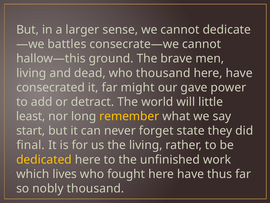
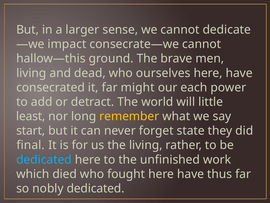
battles: battles -> impact
who thousand: thousand -> ourselves
gave: gave -> each
dedicated at (44, 159) colour: yellow -> light blue
lives: lives -> died
nobly thousand: thousand -> dedicated
